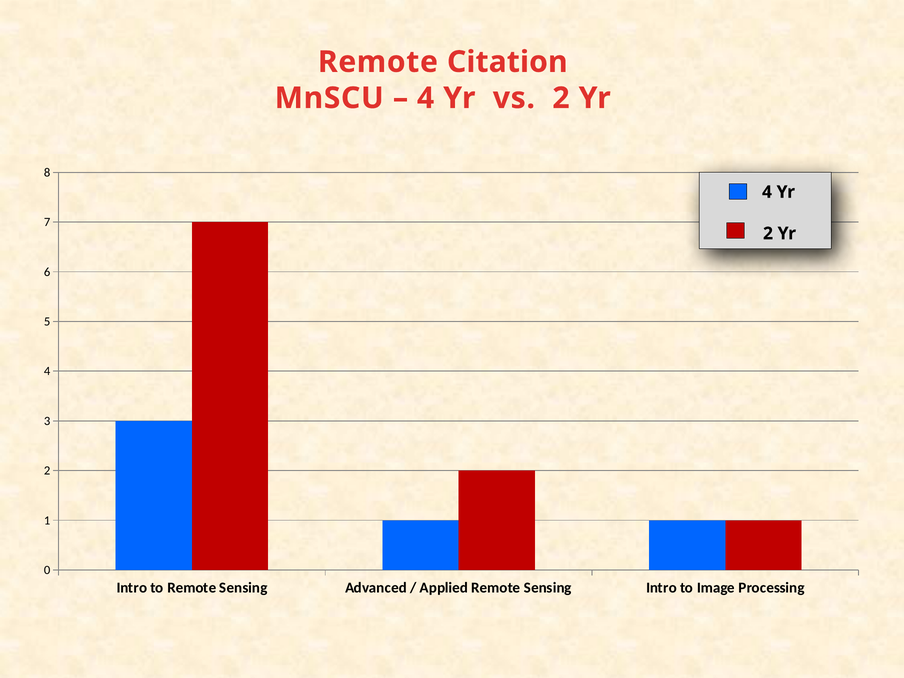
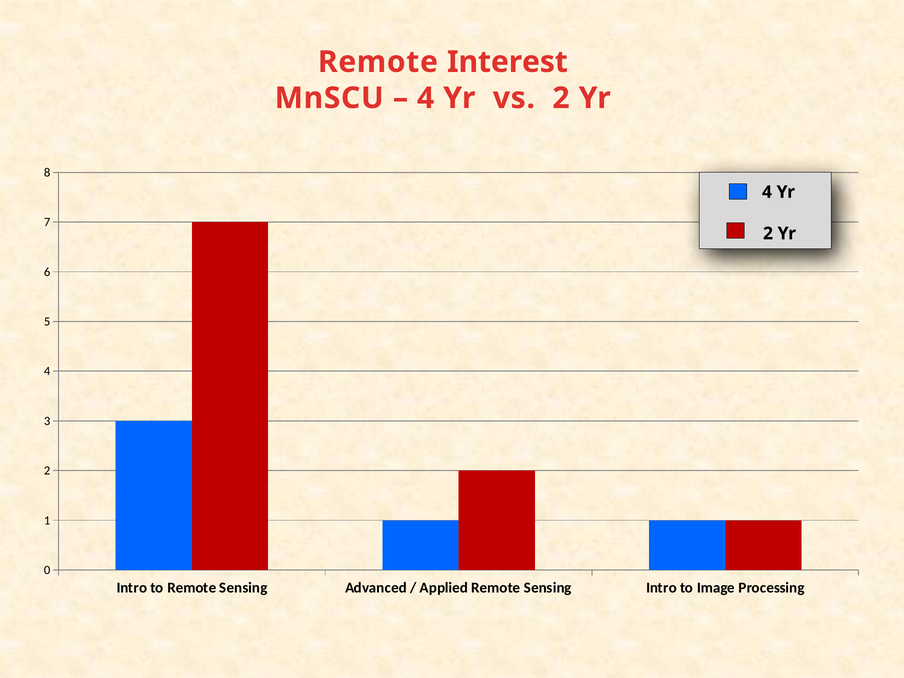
Citation: Citation -> Interest
